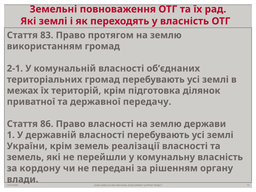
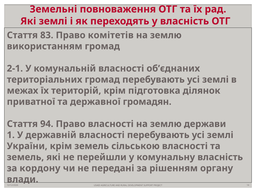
протягом: протягом -> комітетів
передачу: передачу -> громадян
86: 86 -> 94
реалізації: реалізації -> сільською
